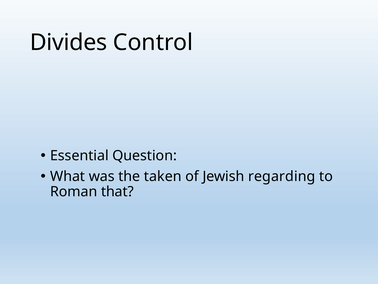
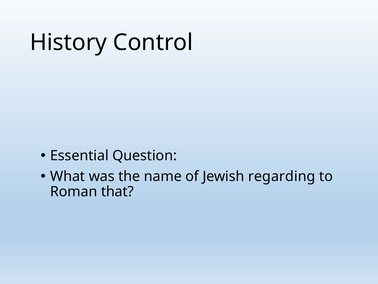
Divides: Divides -> History
taken: taken -> name
